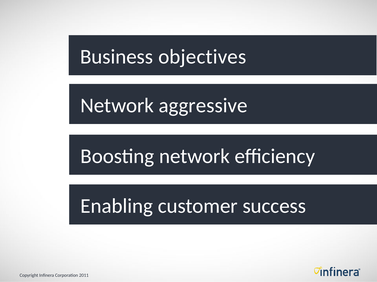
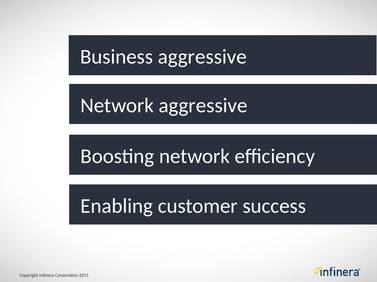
Business objectives: objectives -> aggressive
